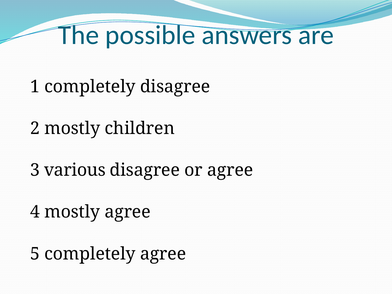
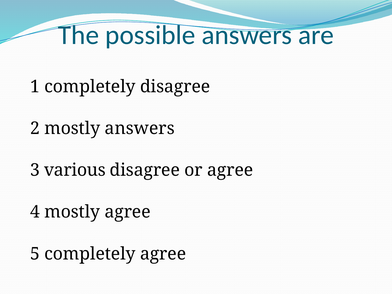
mostly children: children -> answers
